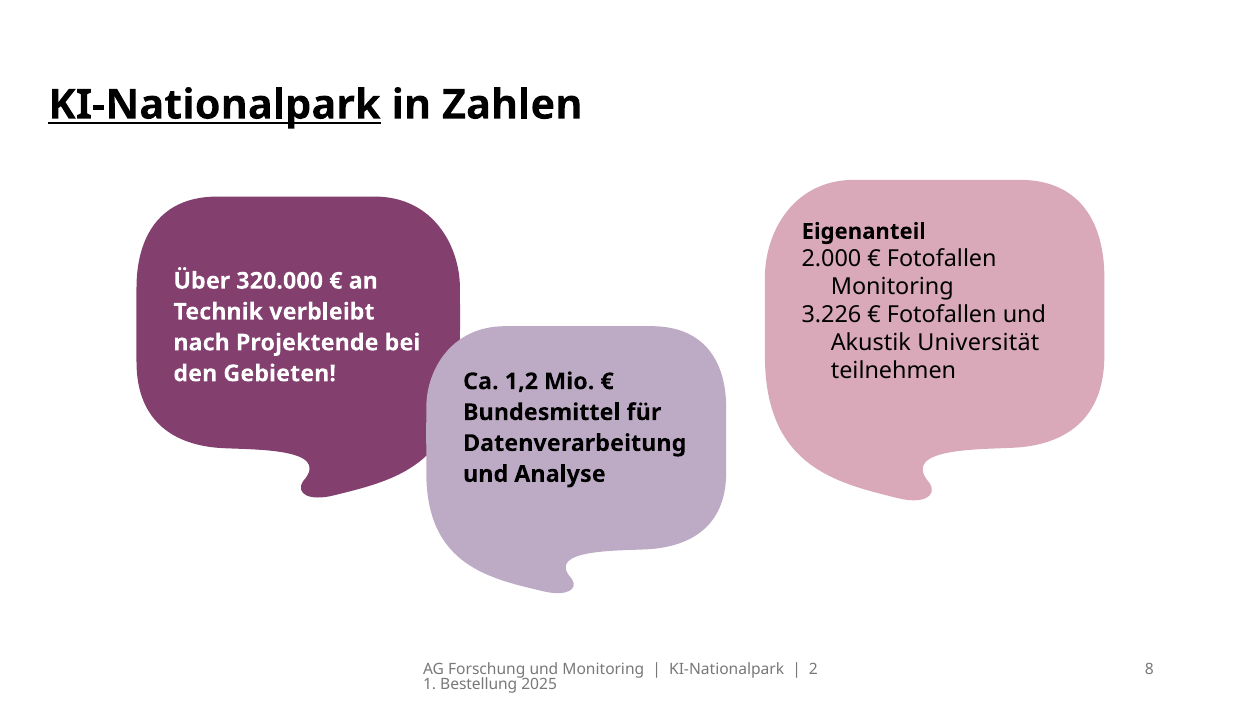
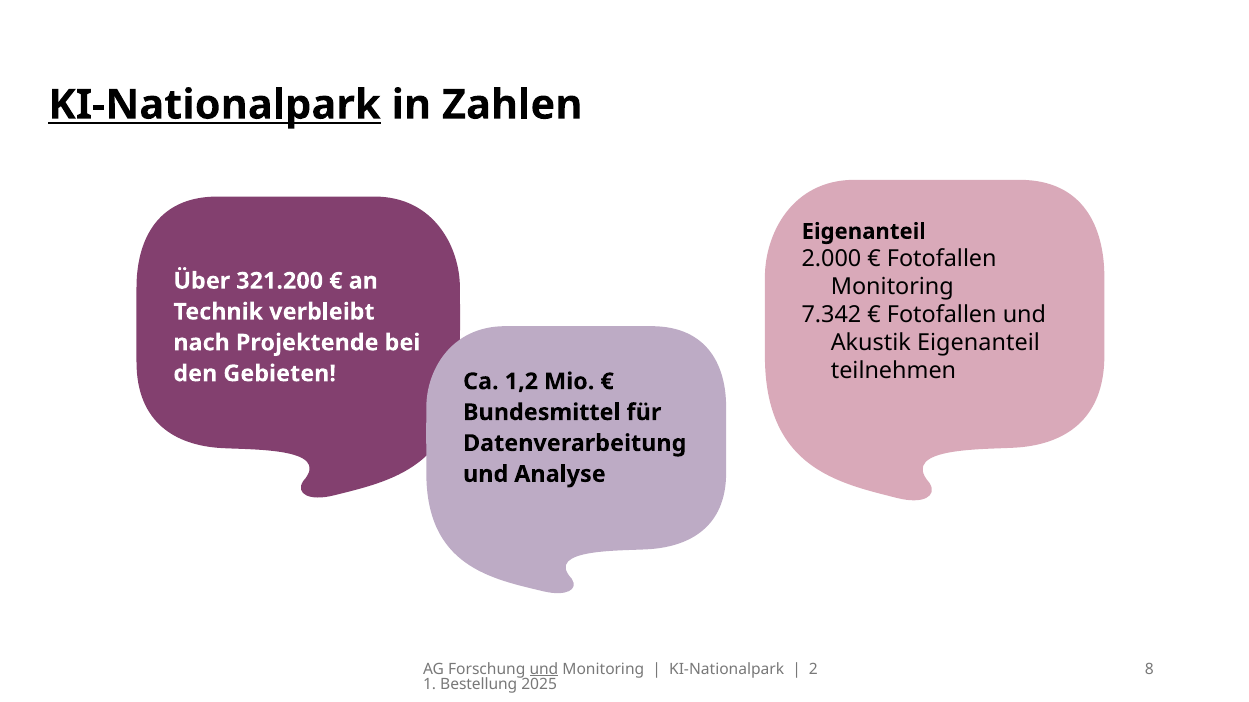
320.000: 320.000 -> 321.200
3.226: 3.226 -> 7.342
Akustik Universität: Universität -> Eigenanteil
und at (544, 670) underline: none -> present
